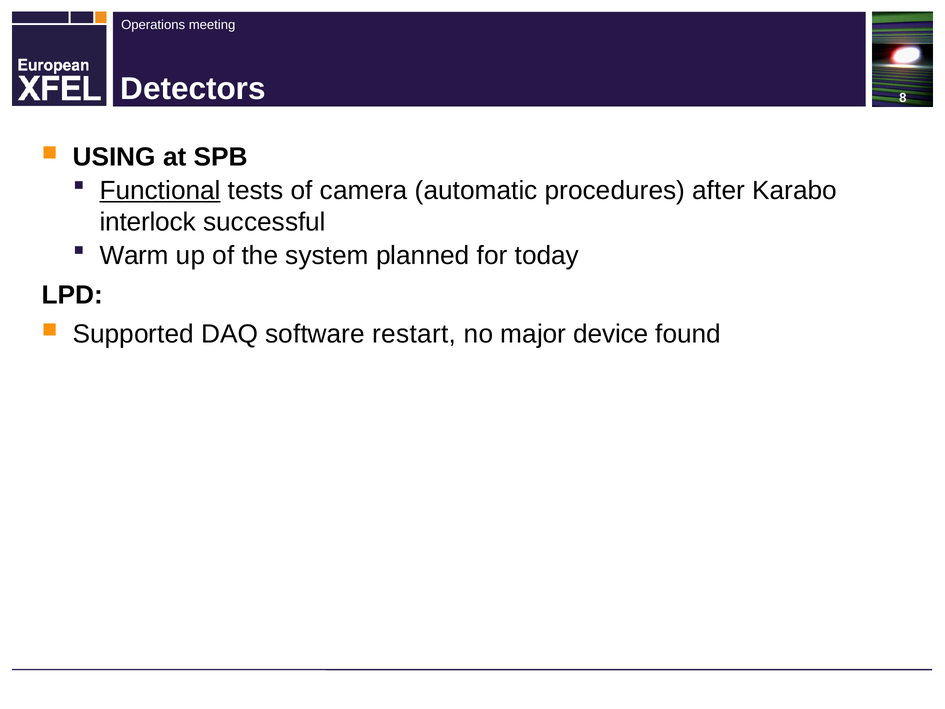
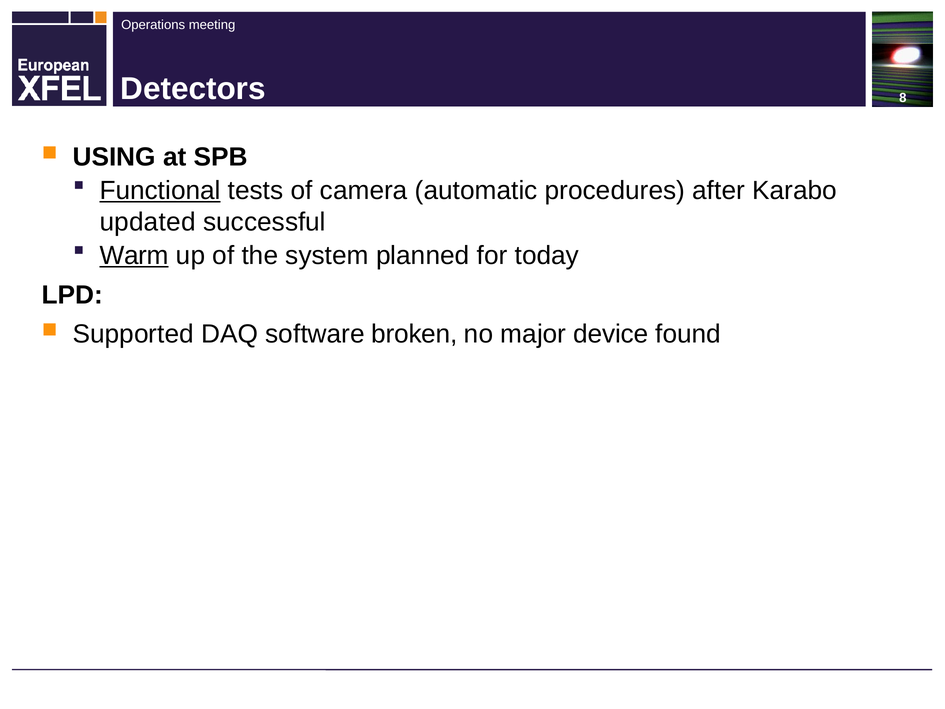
interlock: interlock -> updated
Warm underline: none -> present
restart: restart -> broken
